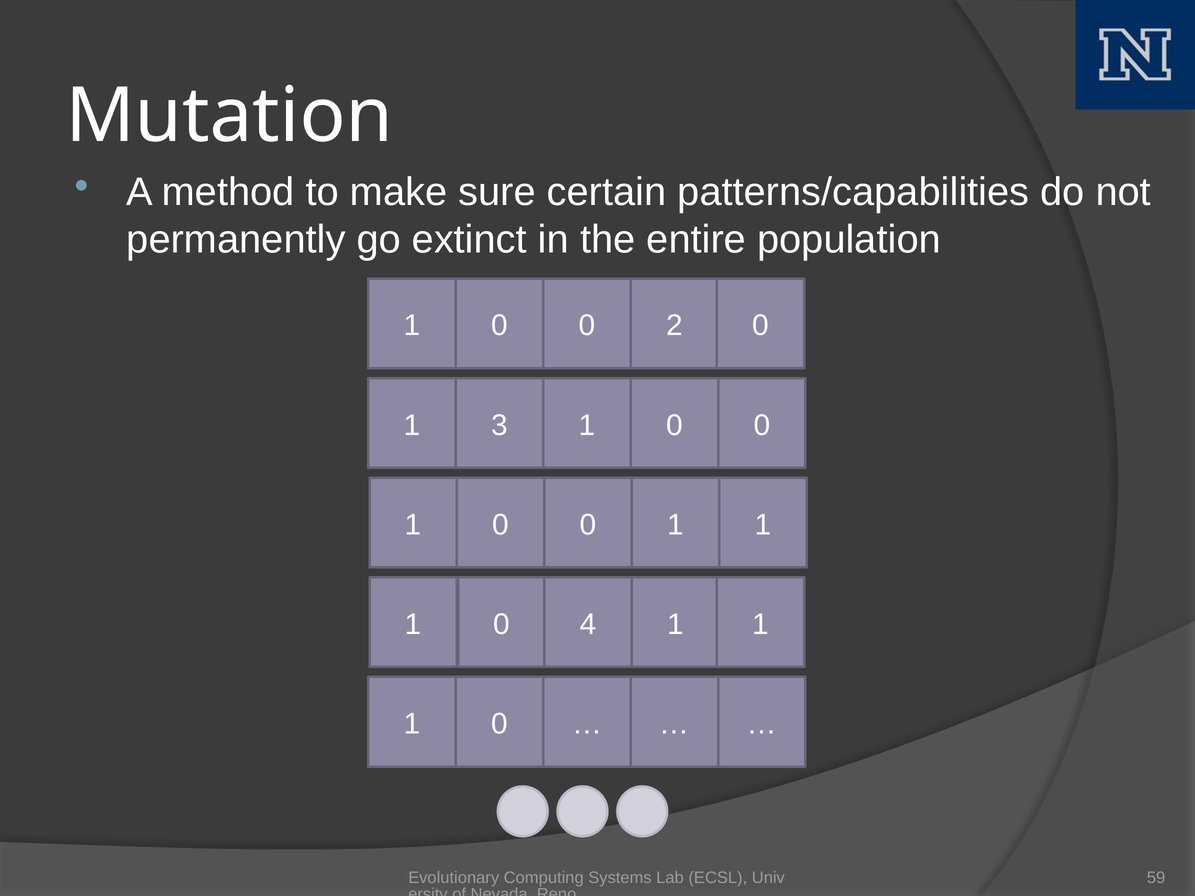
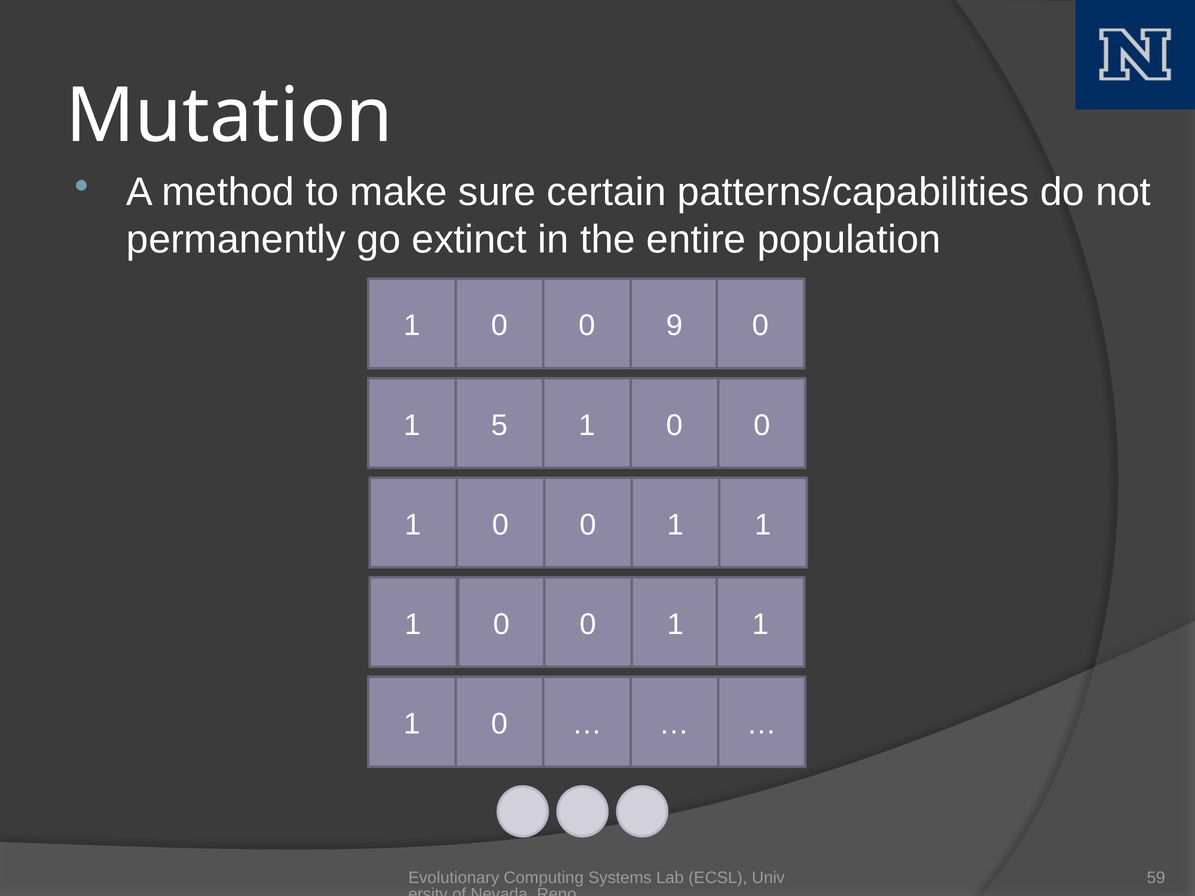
2: 2 -> 9
3: 3 -> 5
4 at (588, 624): 4 -> 0
